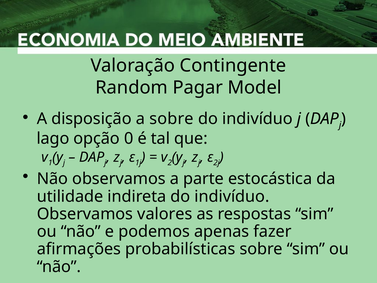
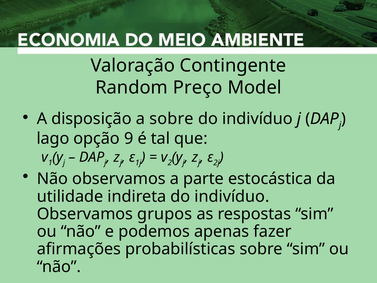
Pagar: Pagar -> Preço
0: 0 -> 9
valores: valores -> grupos
